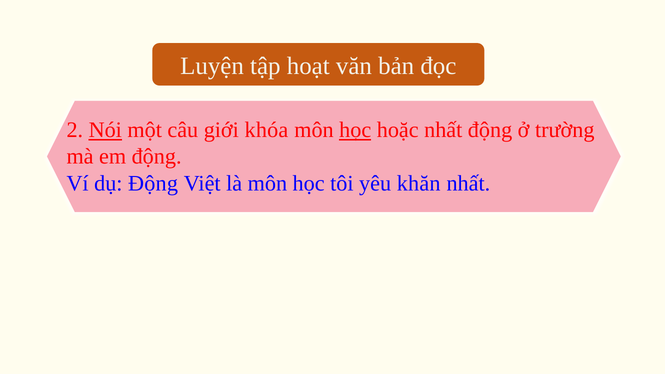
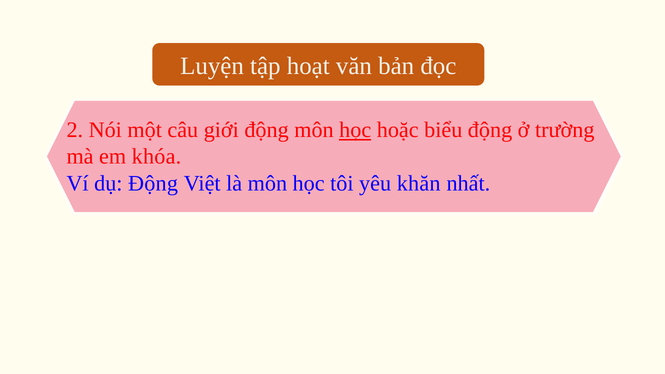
Nói underline: present -> none
giới khóa: khóa -> động
hoặc nhất: nhất -> biểu
em động: động -> khóa
